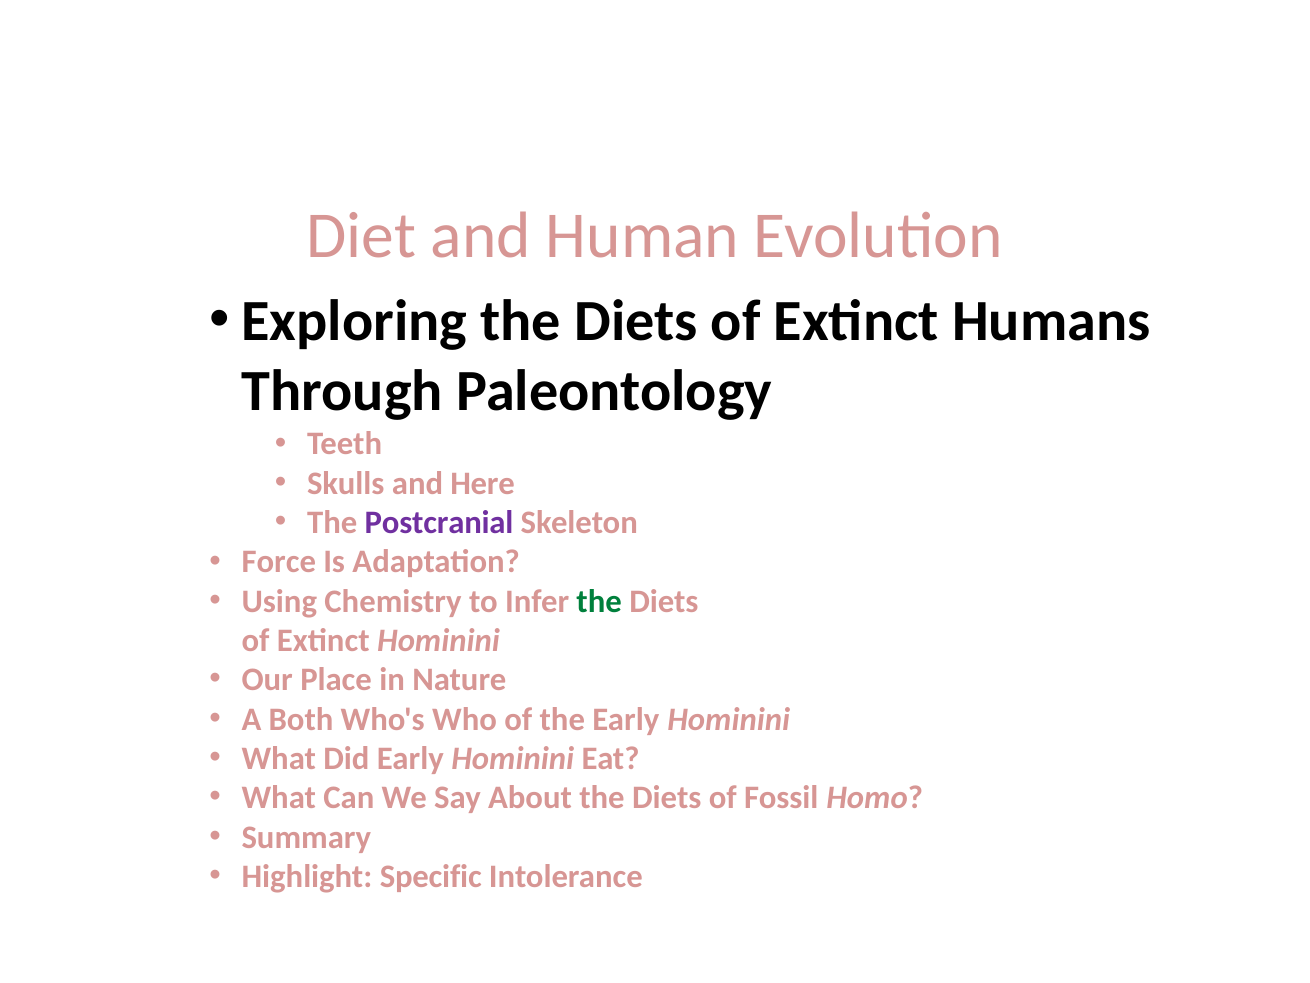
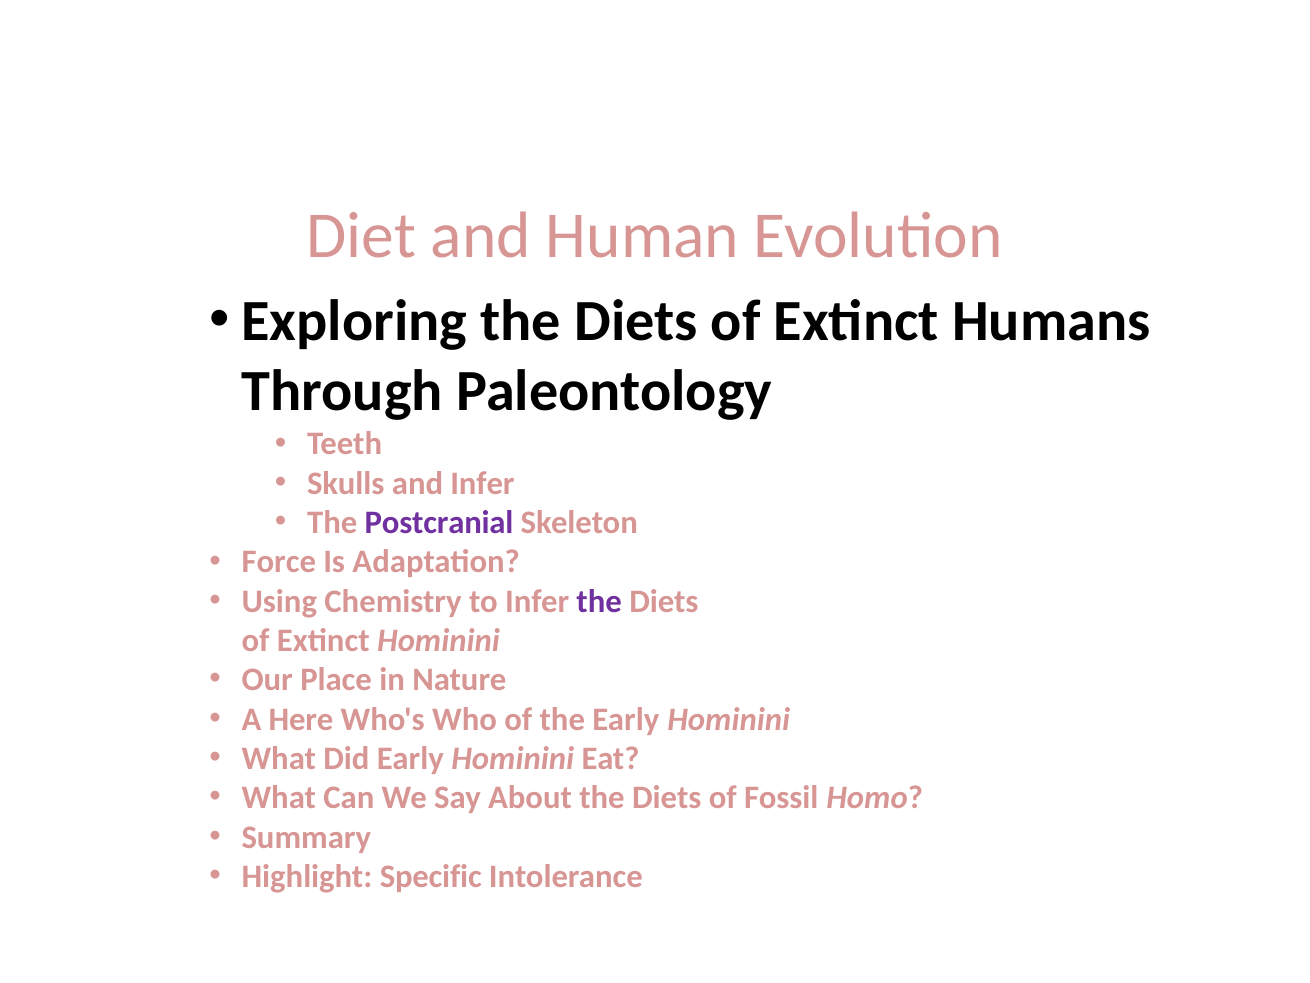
and Here: Here -> Infer
the at (599, 601) colour: green -> purple
Both: Both -> Here
